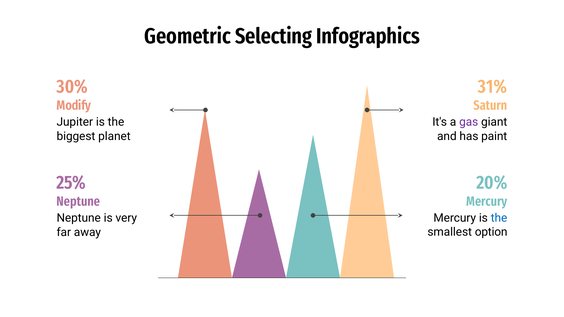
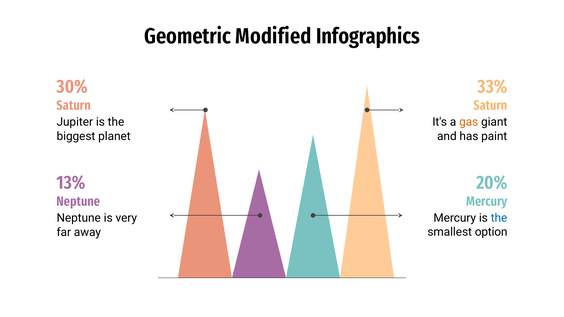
Selecting: Selecting -> Modified
31%: 31% -> 33%
Modify at (74, 106): Modify -> Saturn
gas colour: purple -> orange
25%: 25% -> 13%
